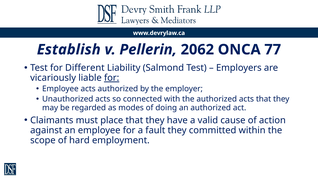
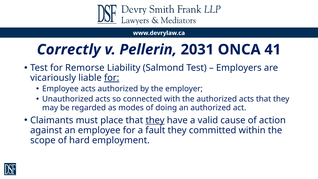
Establish: Establish -> Correctly
2062: 2062 -> 2031
77: 77 -> 41
Different: Different -> Remorse
they at (155, 120) underline: none -> present
